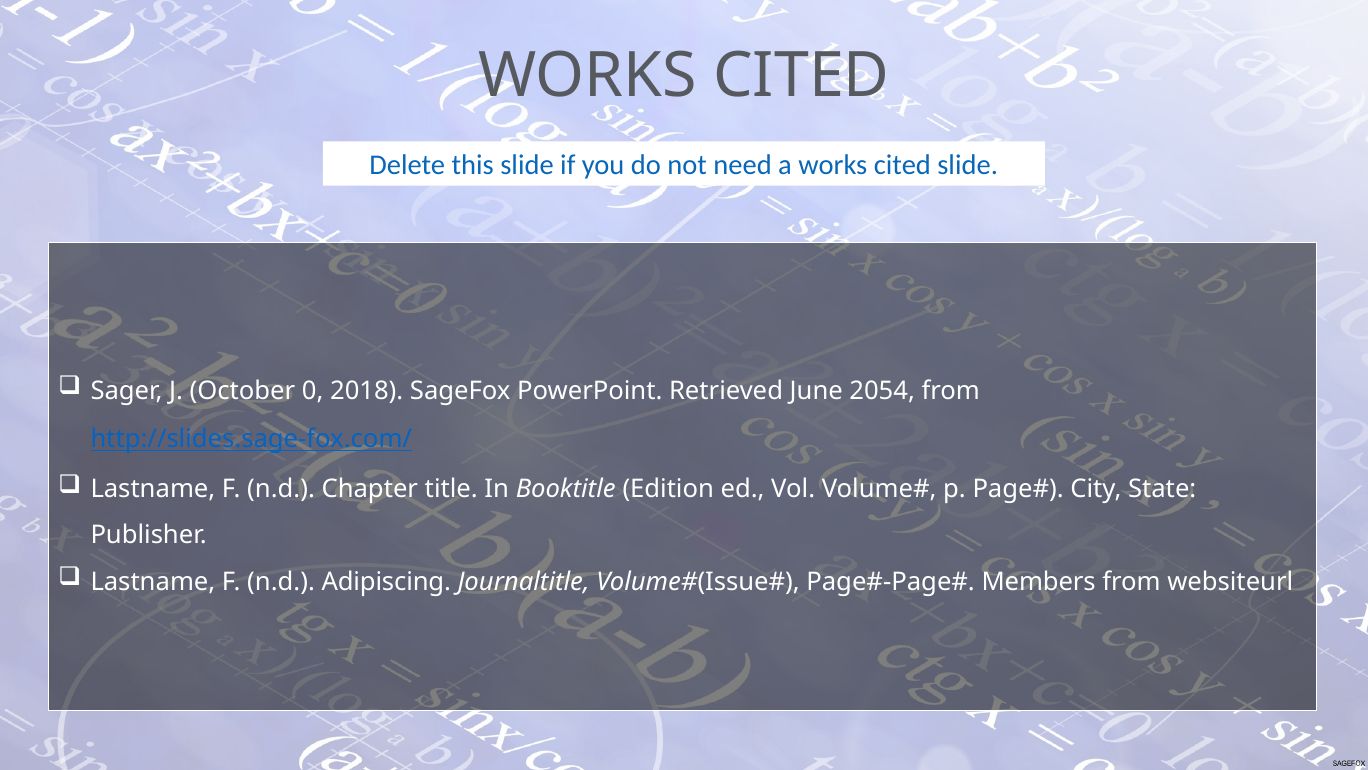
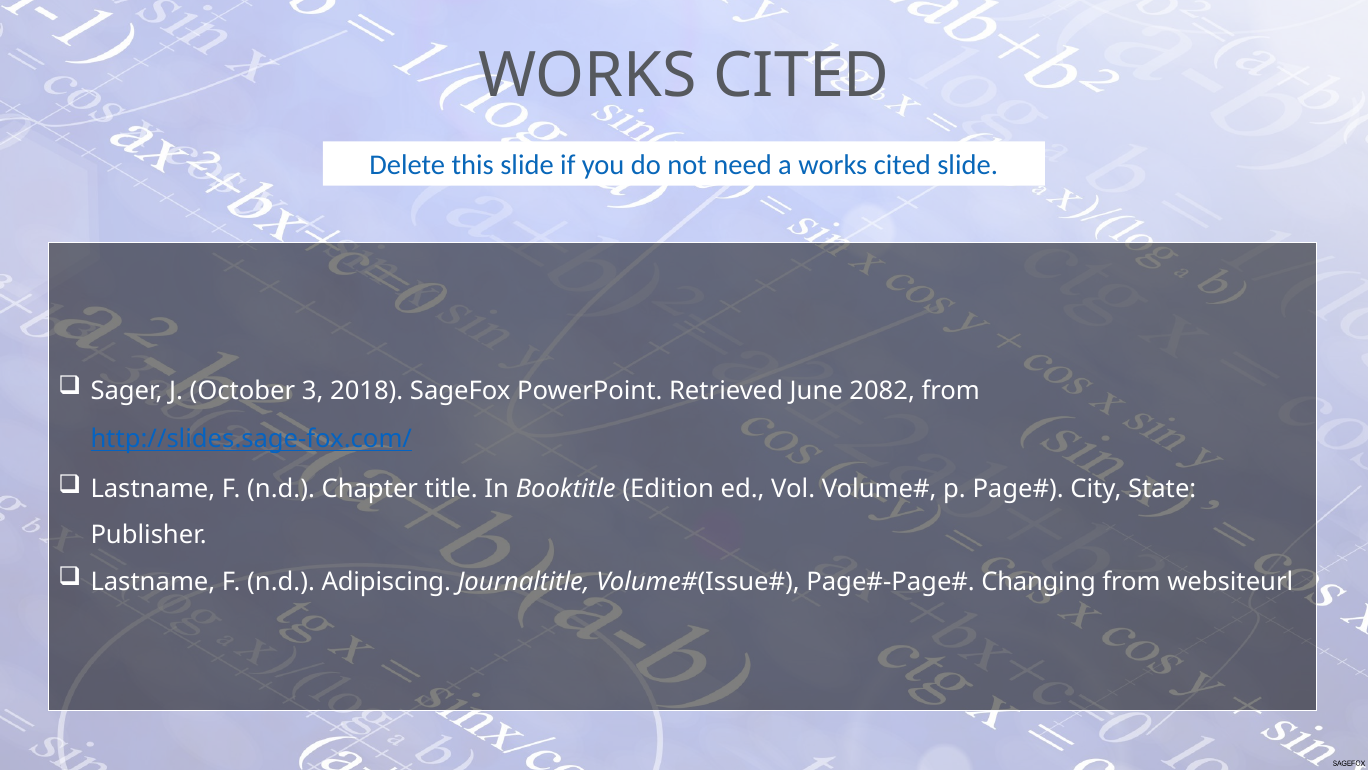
0: 0 -> 3
2054: 2054 -> 2082
Members: Members -> Changing
